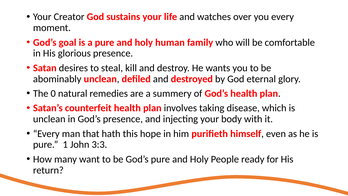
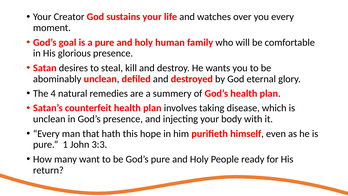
0: 0 -> 4
